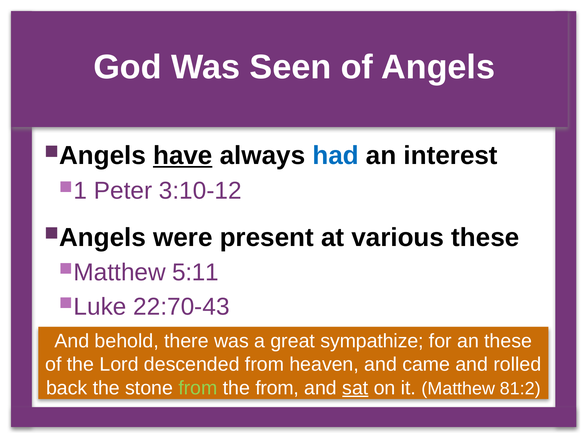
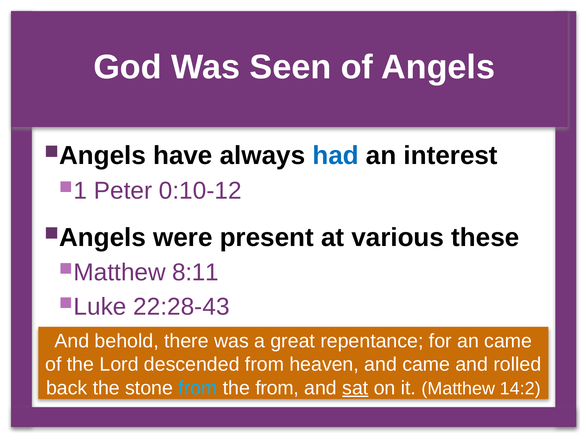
have underline: present -> none
3:10-12: 3:10-12 -> 0:10-12
5:11: 5:11 -> 8:11
22:70-43: 22:70-43 -> 22:28-43
sympathize: sympathize -> repentance
an these: these -> came
from at (198, 387) colour: light green -> light blue
81:2: 81:2 -> 14:2
